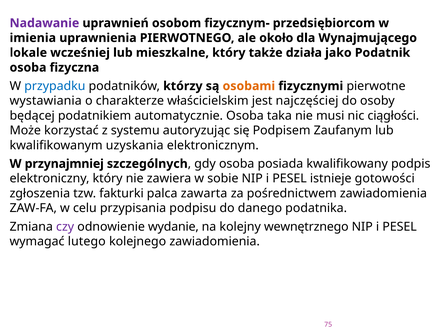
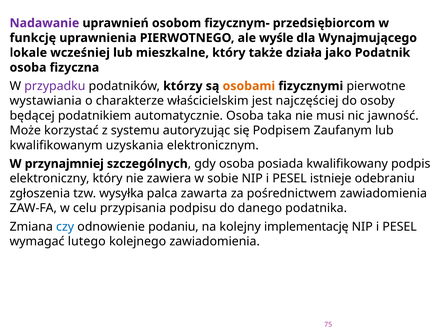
imienia: imienia -> funkcję
około: około -> wyśle
przypadku colour: blue -> purple
ciągłości: ciągłości -> jawność
gotowości: gotowości -> odebraniu
fakturki: fakturki -> wysyłka
czy colour: purple -> blue
wydanie: wydanie -> podaniu
wewnętrznego: wewnętrznego -> implementację
